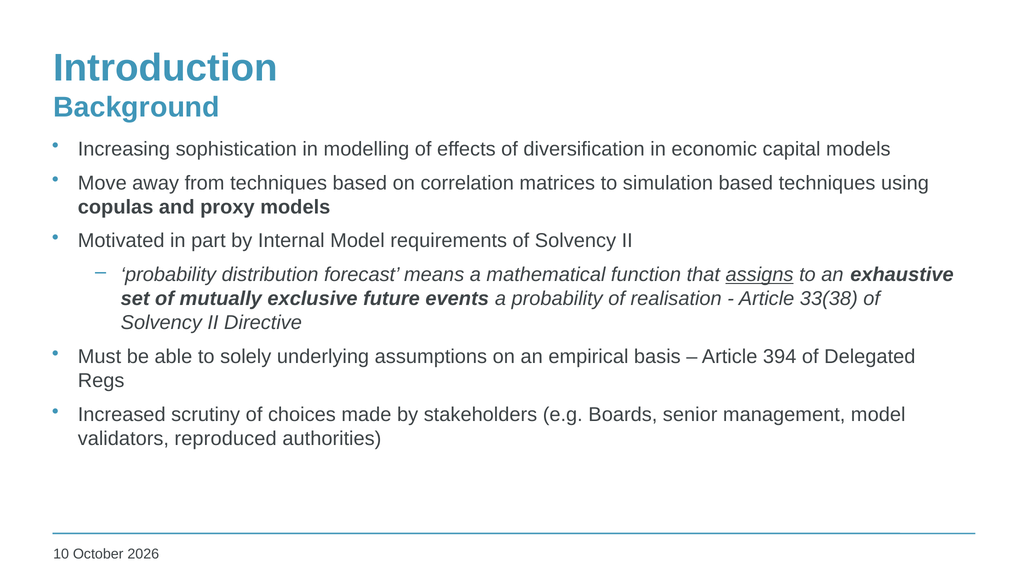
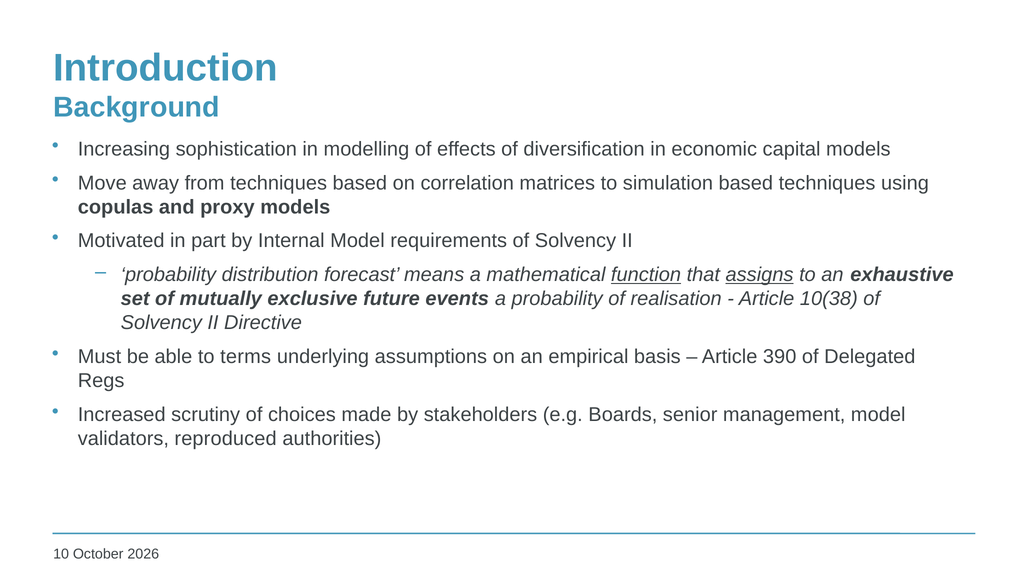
function underline: none -> present
33(38: 33(38 -> 10(38
solely: solely -> terms
394: 394 -> 390
